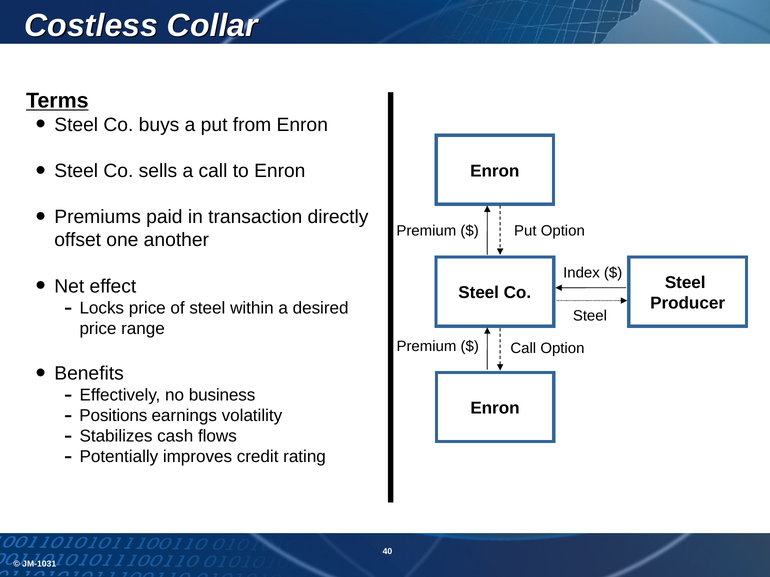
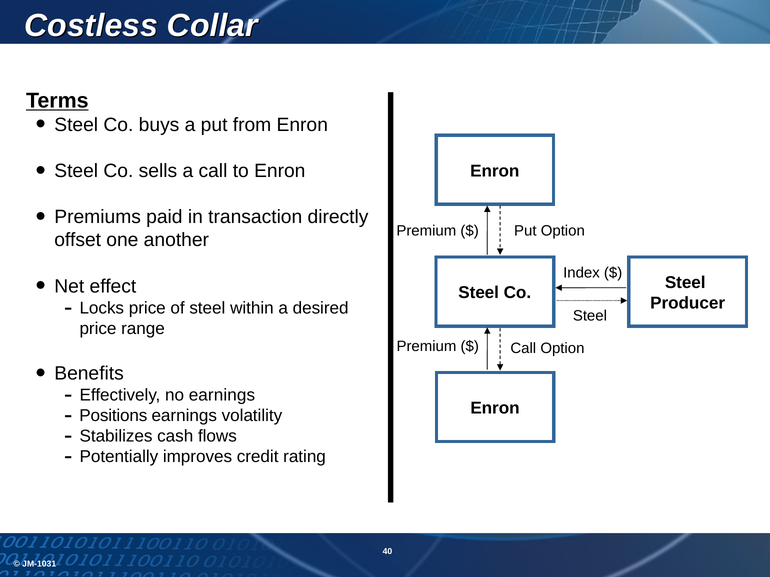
no business: business -> earnings
